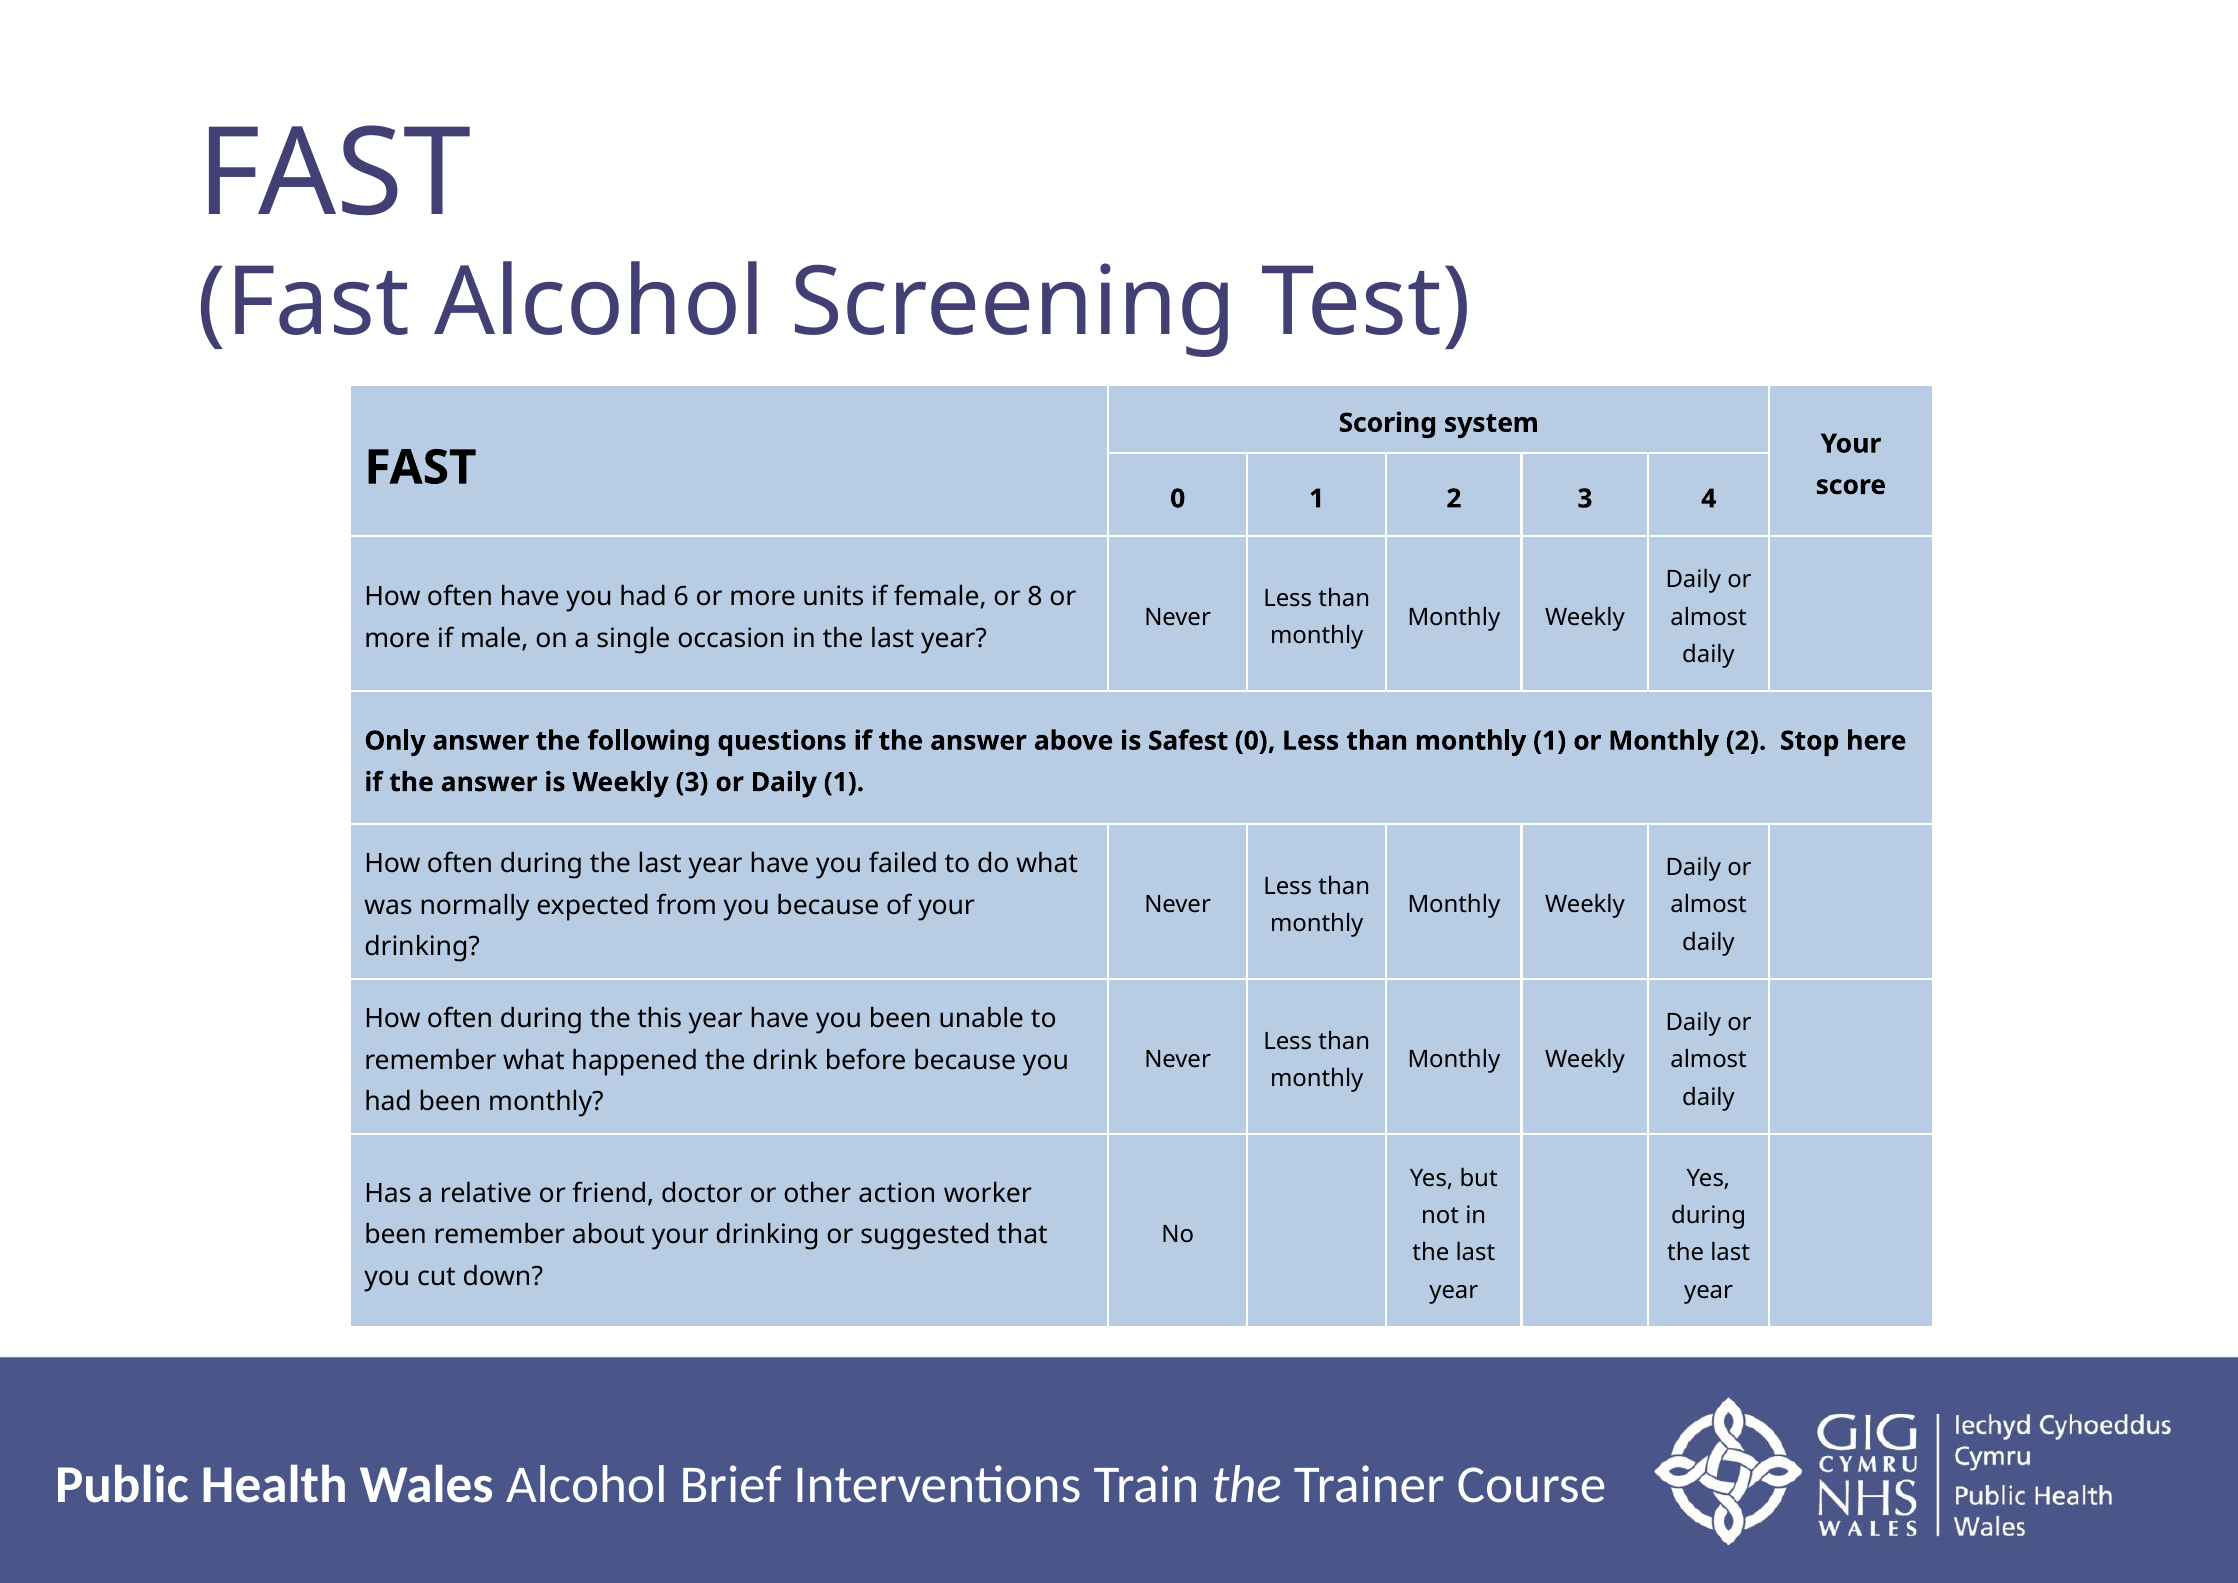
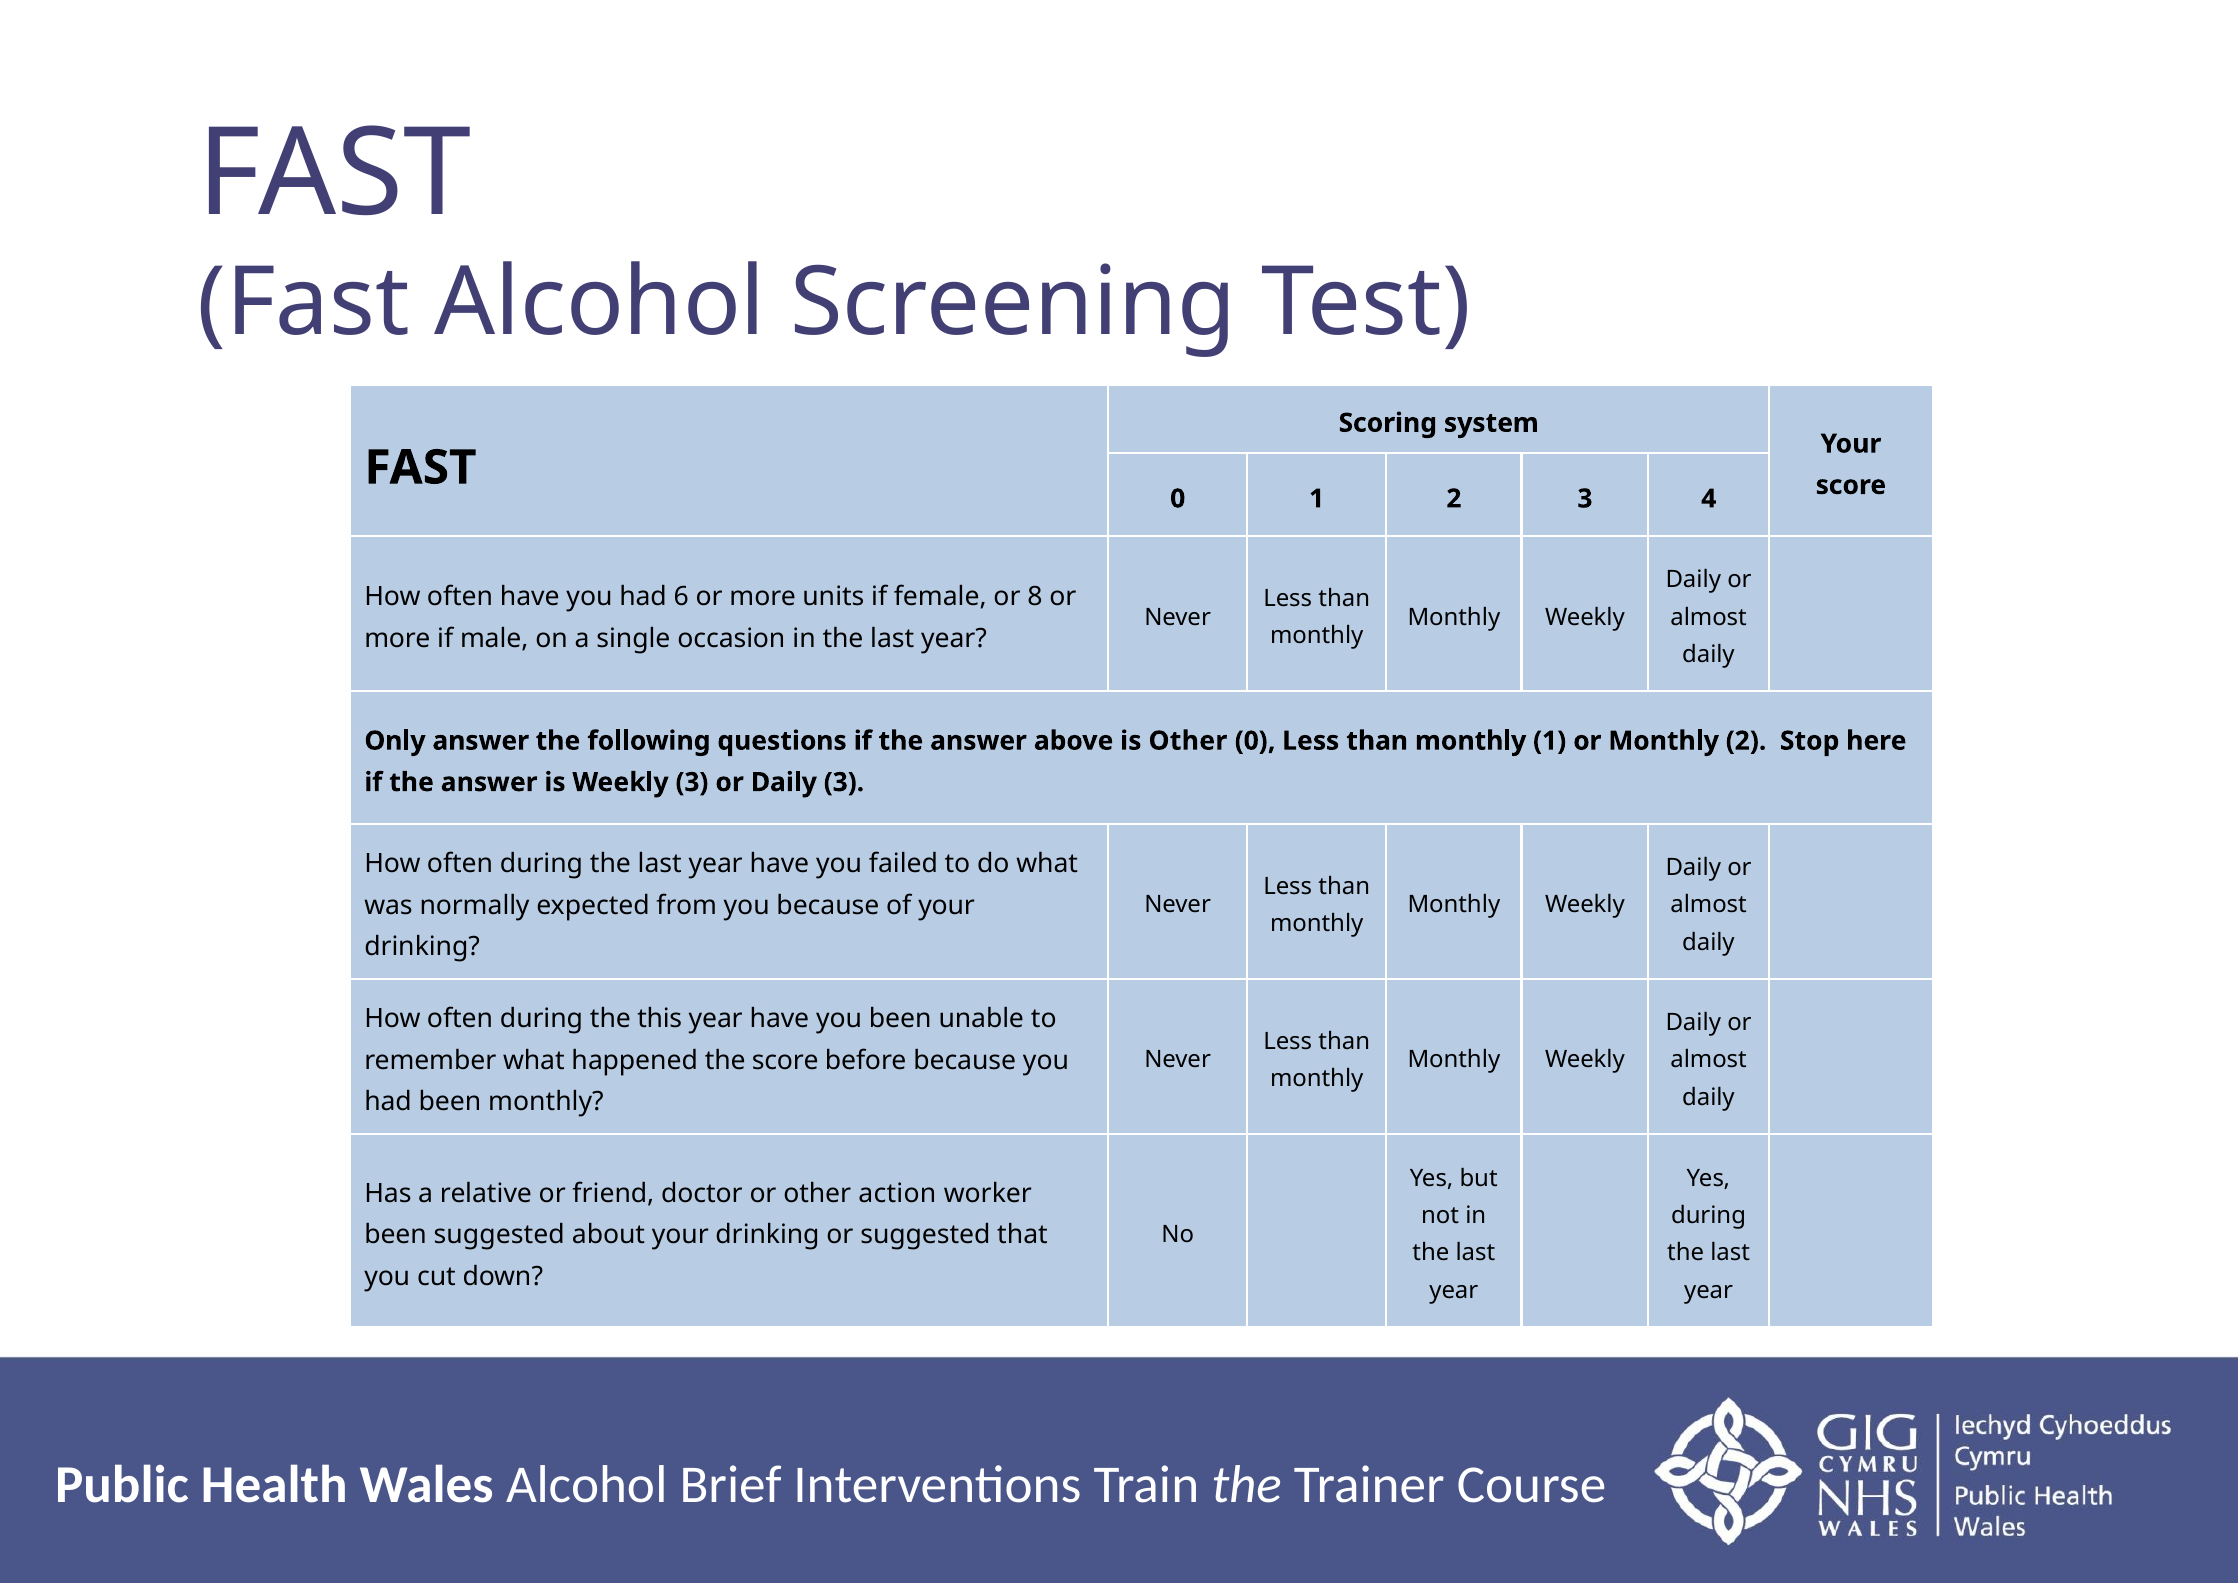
is Safest: Safest -> Other
Daily 1: 1 -> 3
the drink: drink -> score
been remember: remember -> suggested
